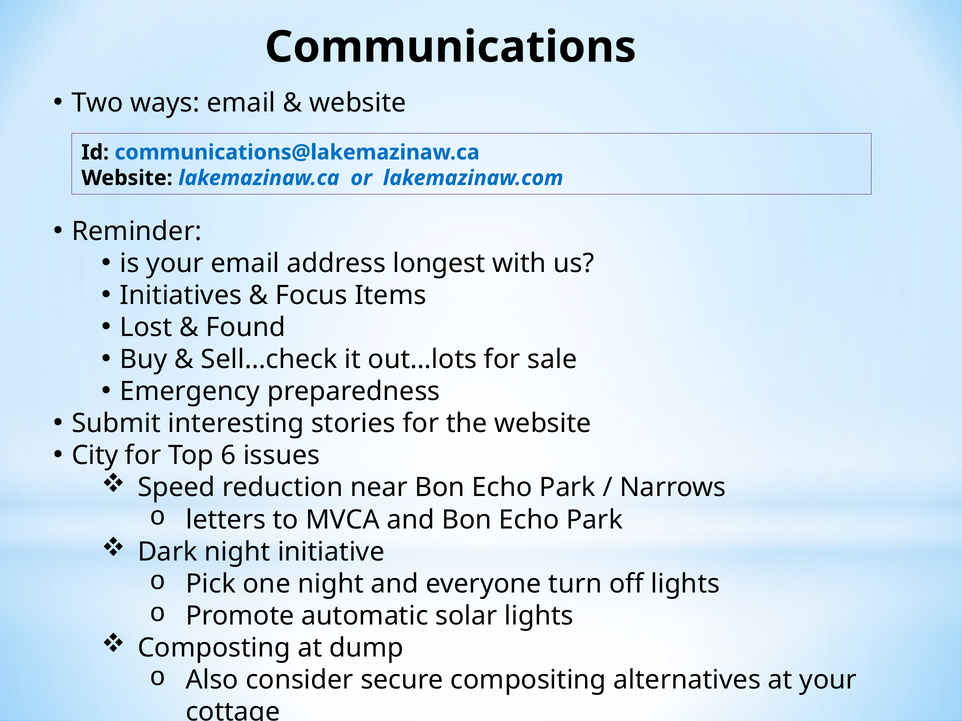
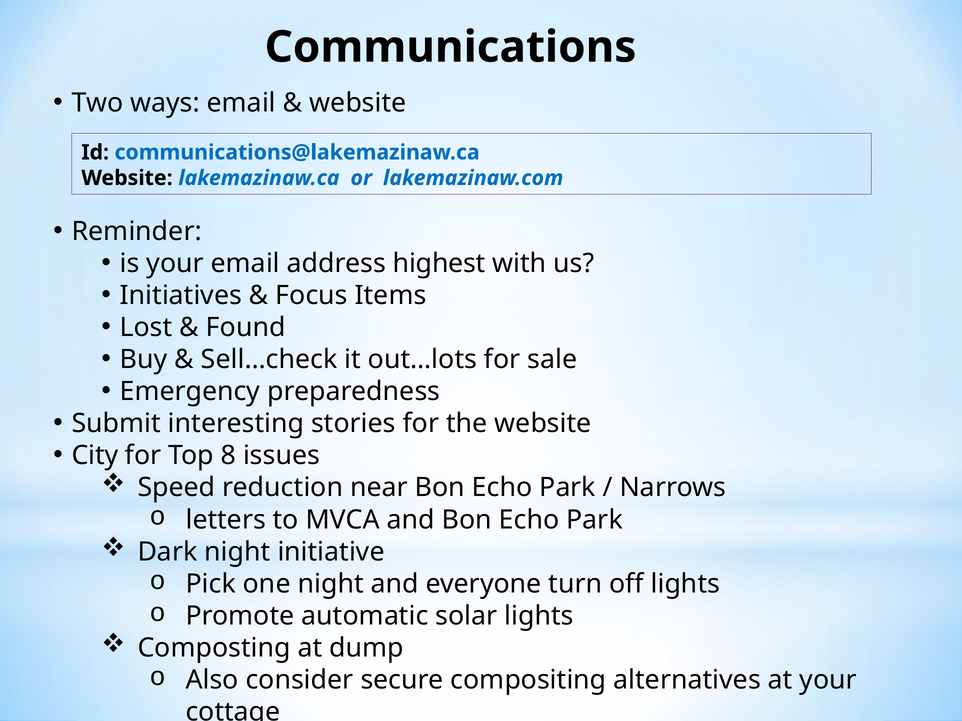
longest: longest -> highest
6: 6 -> 8
